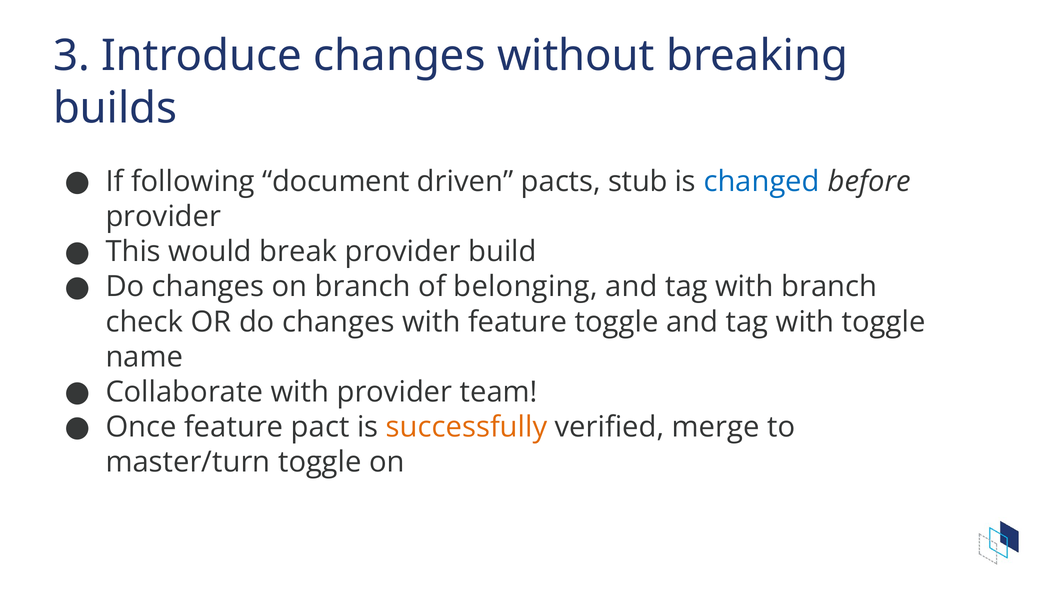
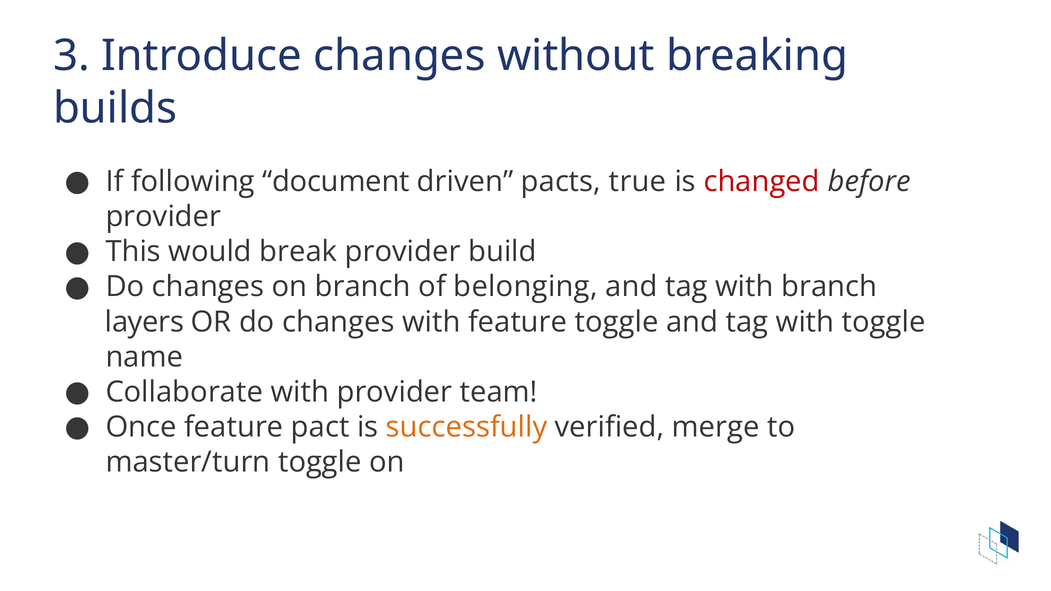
stub: stub -> true
changed colour: blue -> red
check: check -> layers
